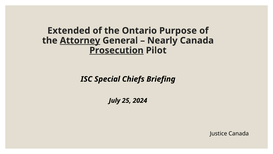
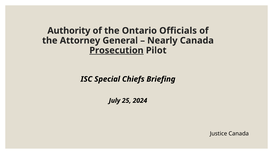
Extended: Extended -> Authority
Purpose: Purpose -> Officials
Attorney underline: present -> none
